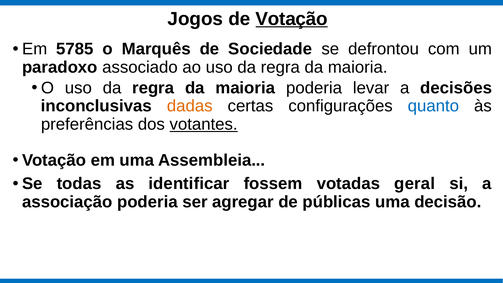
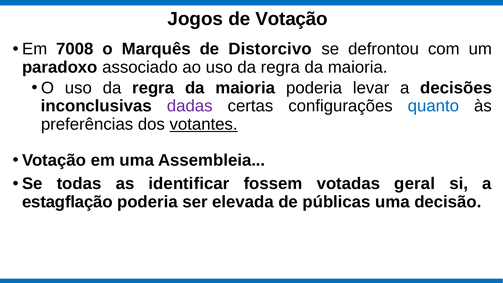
Votação at (292, 19) underline: present -> none
5785: 5785 -> 7008
Sociedade: Sociedade -> Distorcivo
dadas colour: orange -> purple
associação: associação -> estagflação
agregar: agregar -> elevada
